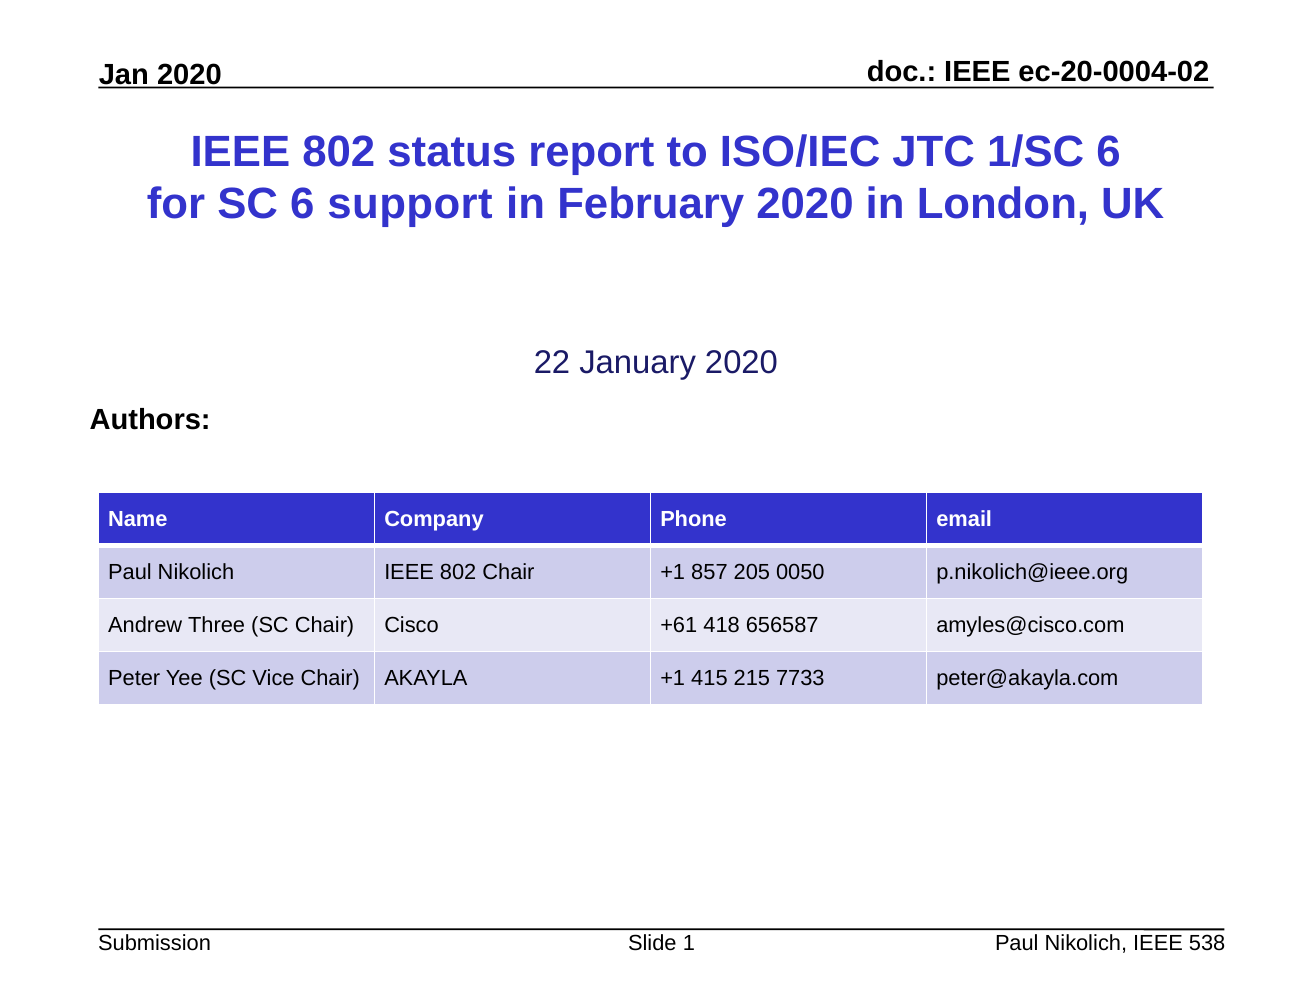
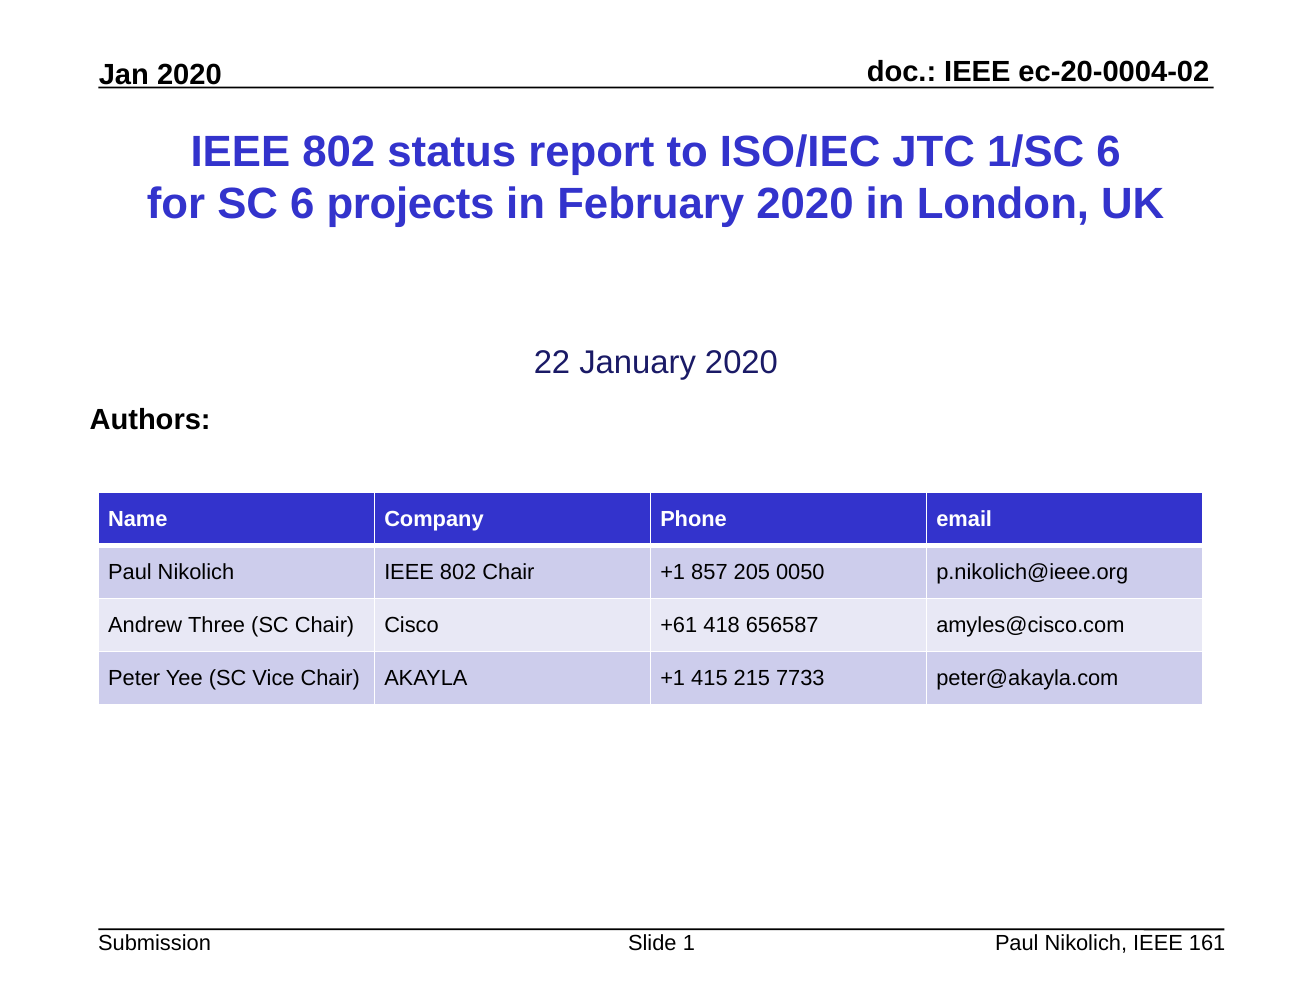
support: support -> projects
538: 538 -> 161
